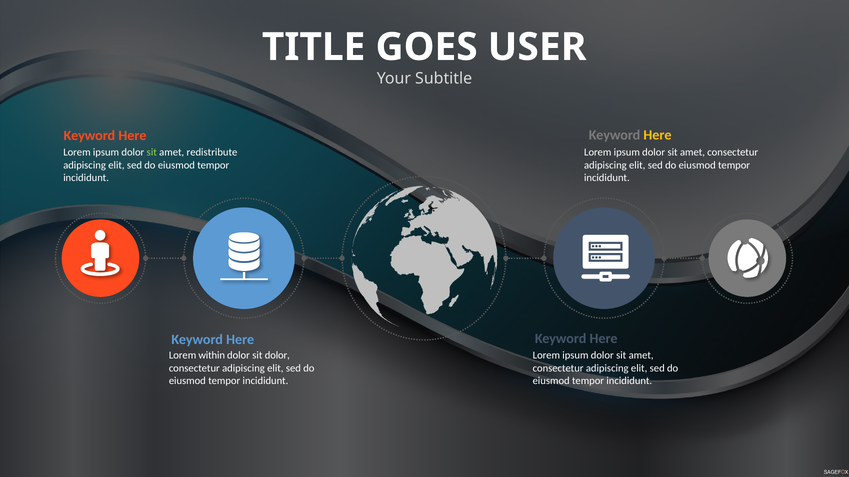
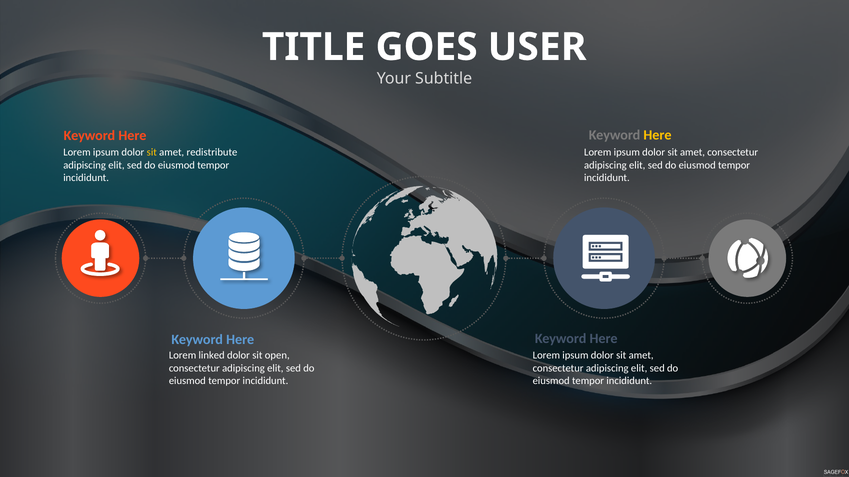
sit at (152, 153) colour: light green -> yellow
within: within -> linked
sit dolor: dolor -> open
